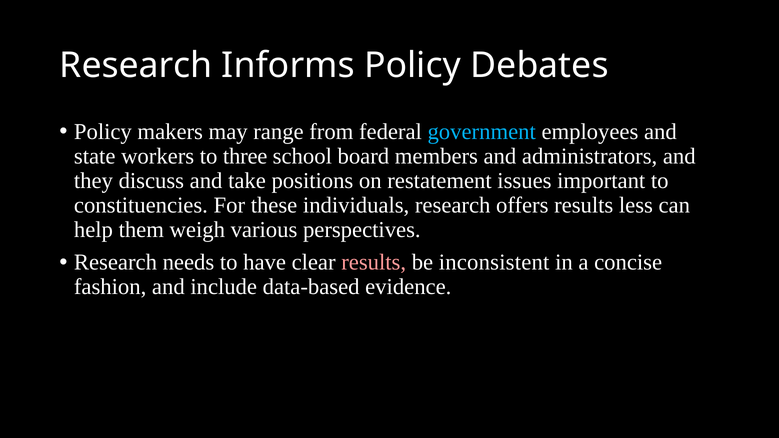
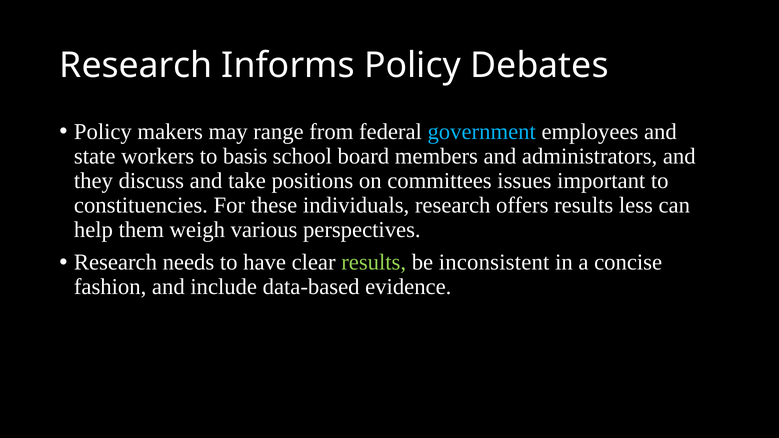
three: three -> basis
restatement: restatement -> committees
results at (374, 263) colour: pink -> light green
